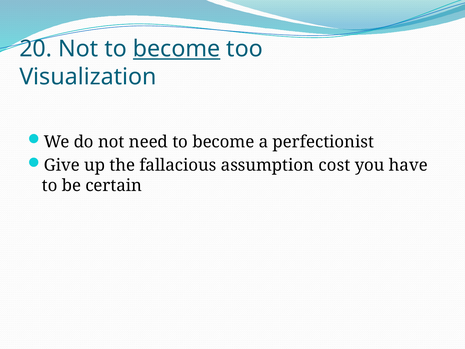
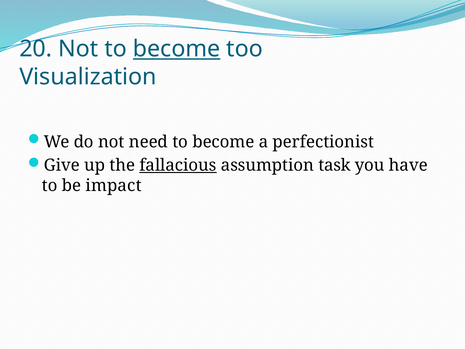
fallacious underline: none -> present
cost: cost -> task
certain: certain -> impact
